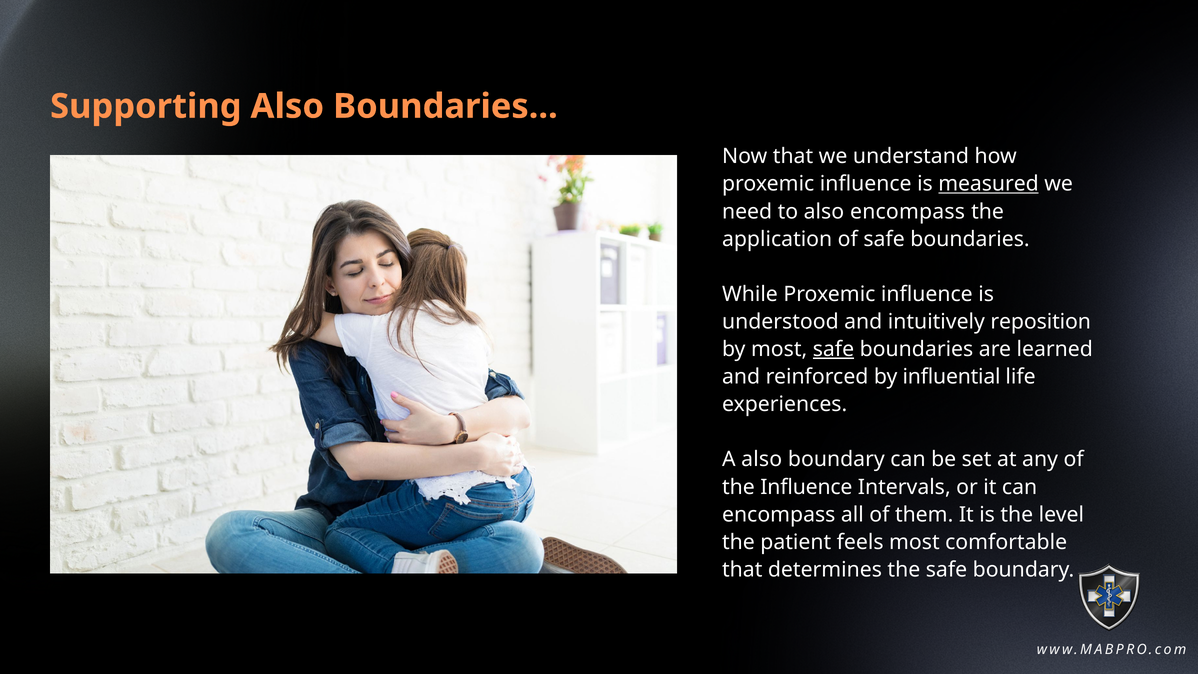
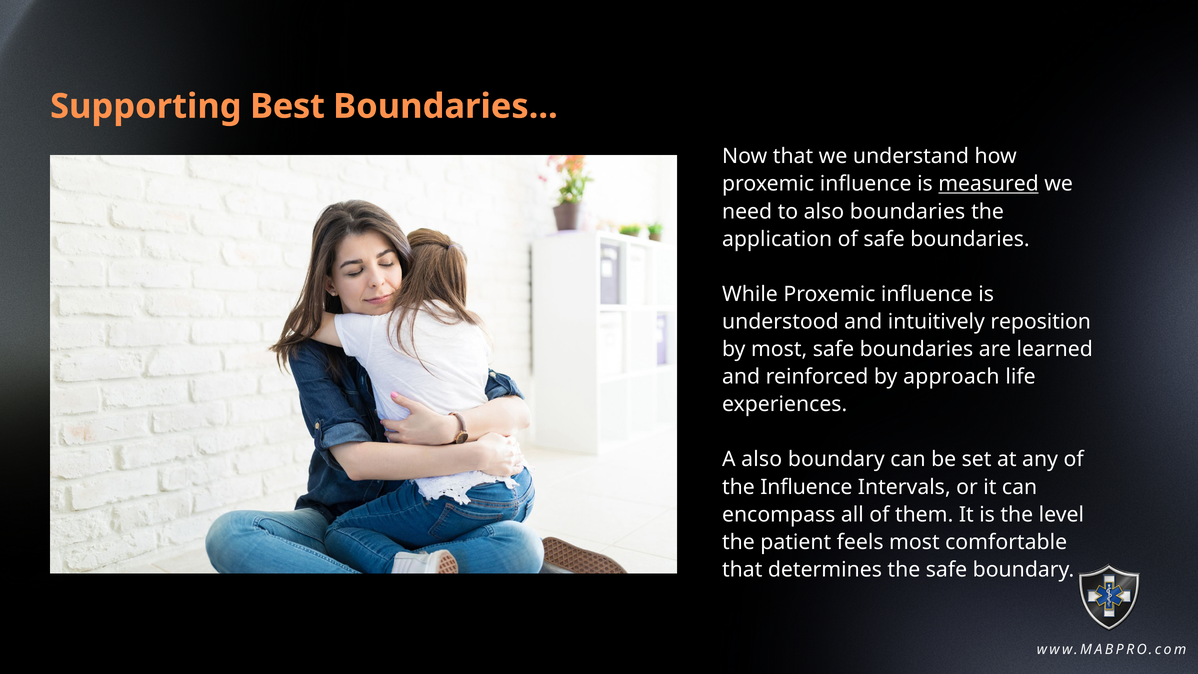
Supporting Also: Also -> Best
also encompass: encompass -> boundaries
safe at (833, 349) underline: present -> none
influential: influential -> approach
